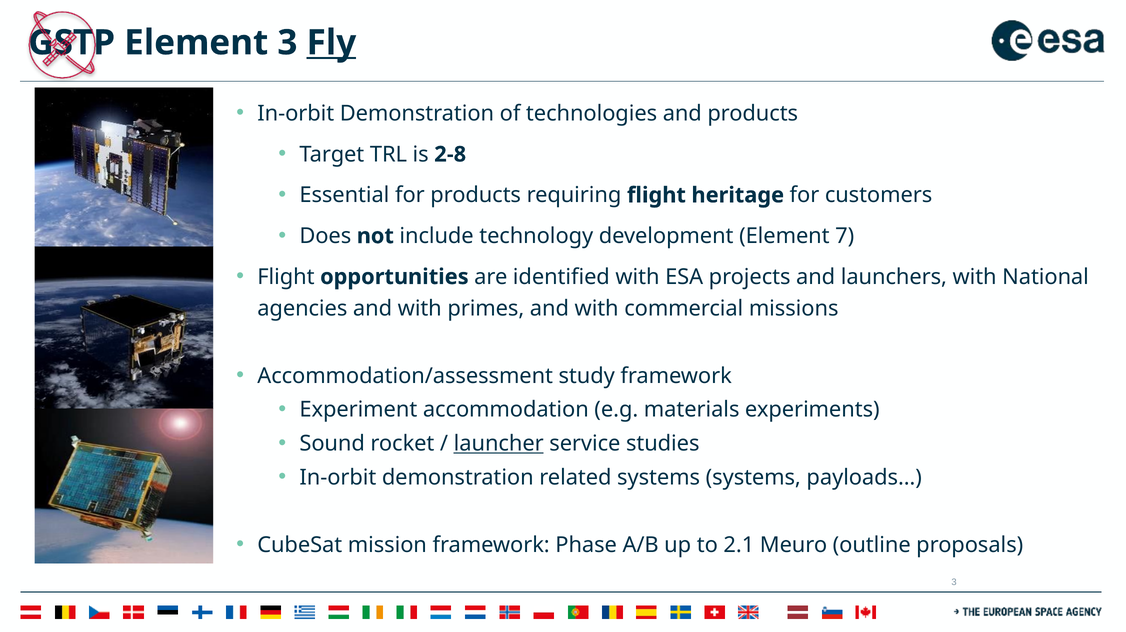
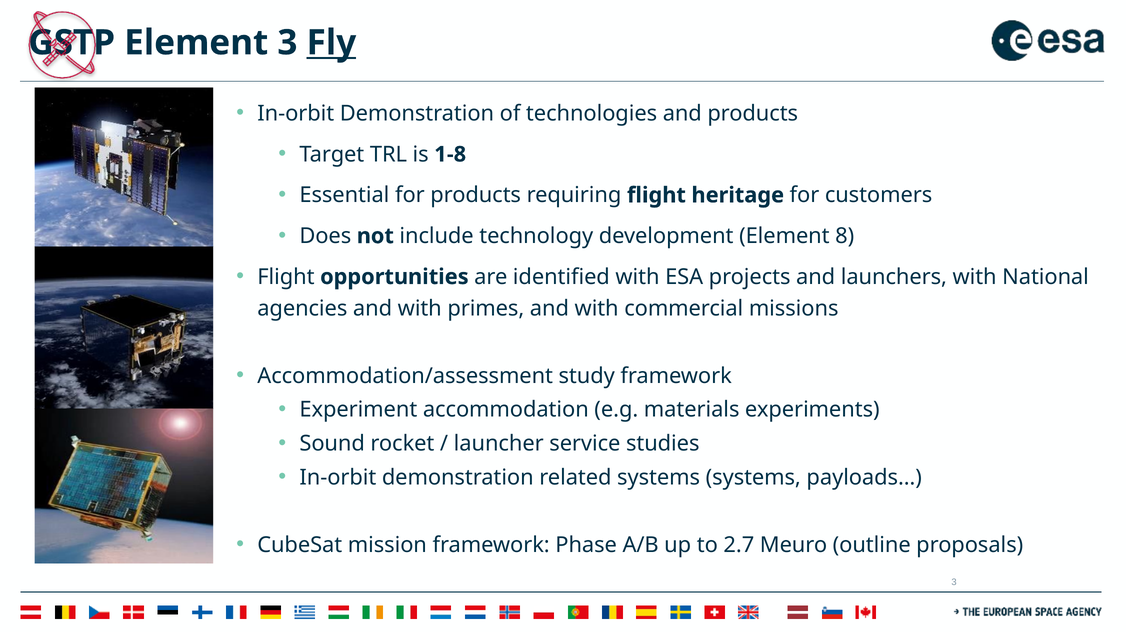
2-8: 2-8 -> 1-8
7: 7 -> 8
launcher underline: present -> none
2.1: 2.1 -> 2.7
